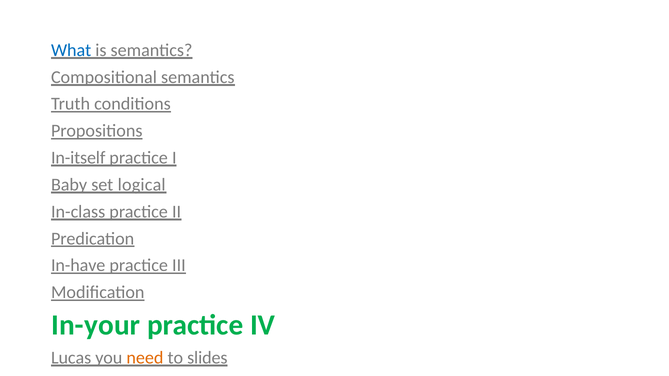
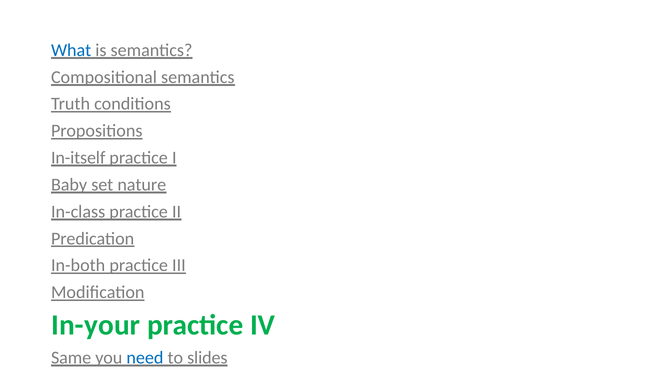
logical: logical -> nature
In-have: In-have -> In-both
Lucas: Lucas -> Same
need colour: orange -> blue
